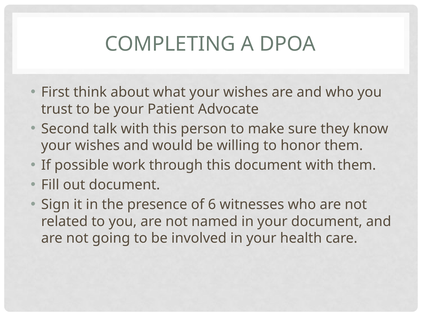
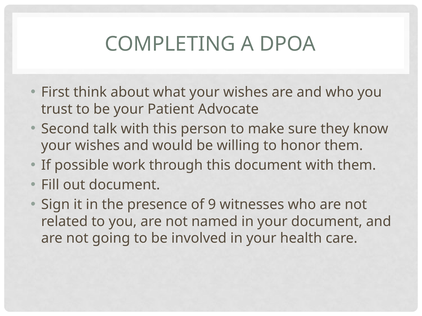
6: 6 -> 9
